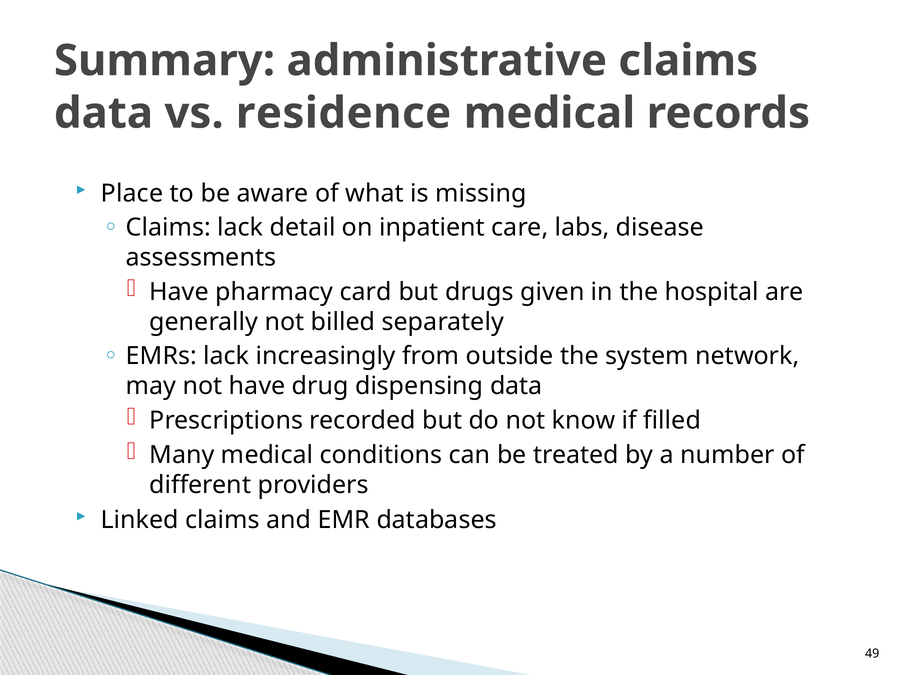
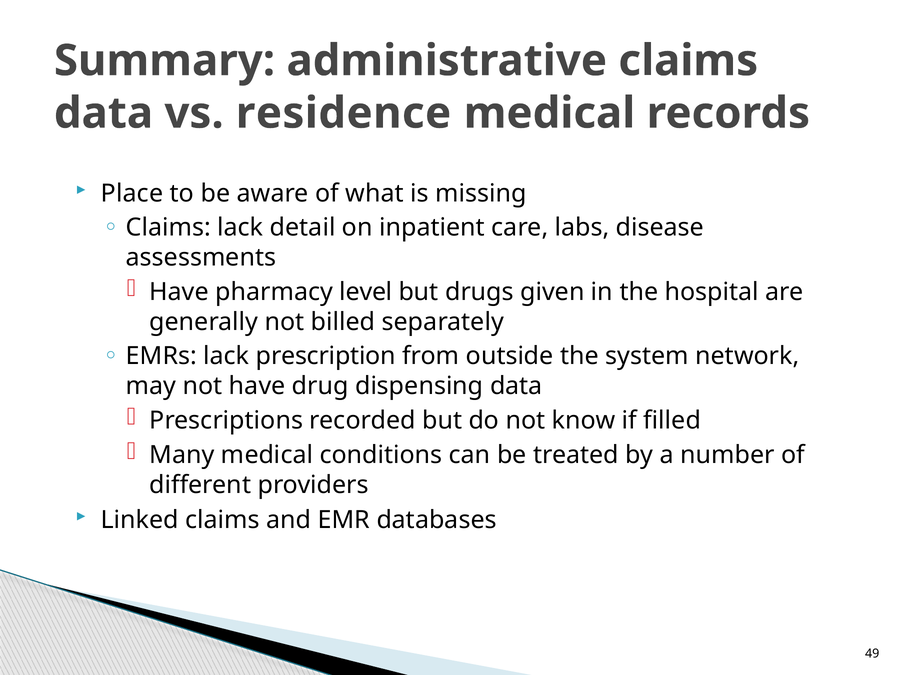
card: card -> level
increasingly: increasingly -> prescription
